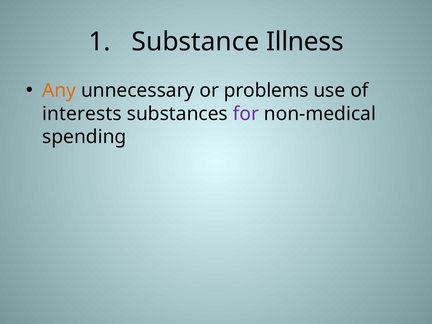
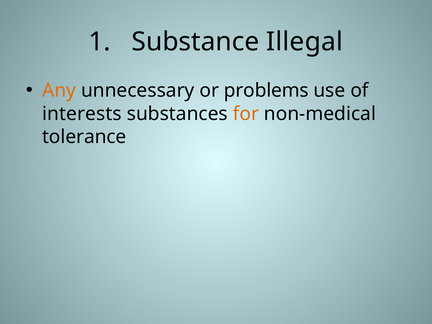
Illness: Illness -> Illegal
for colour: purple -> orange
spending: spending -> tolerance
